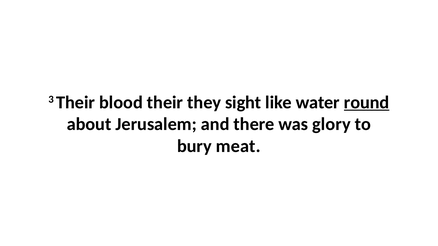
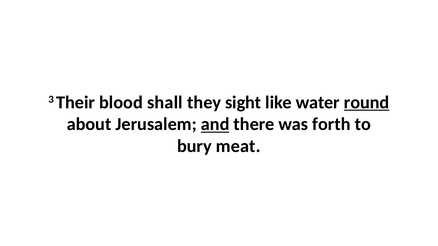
blood their: their -> shall
and underline: none -> present
glory: glory -> forth
